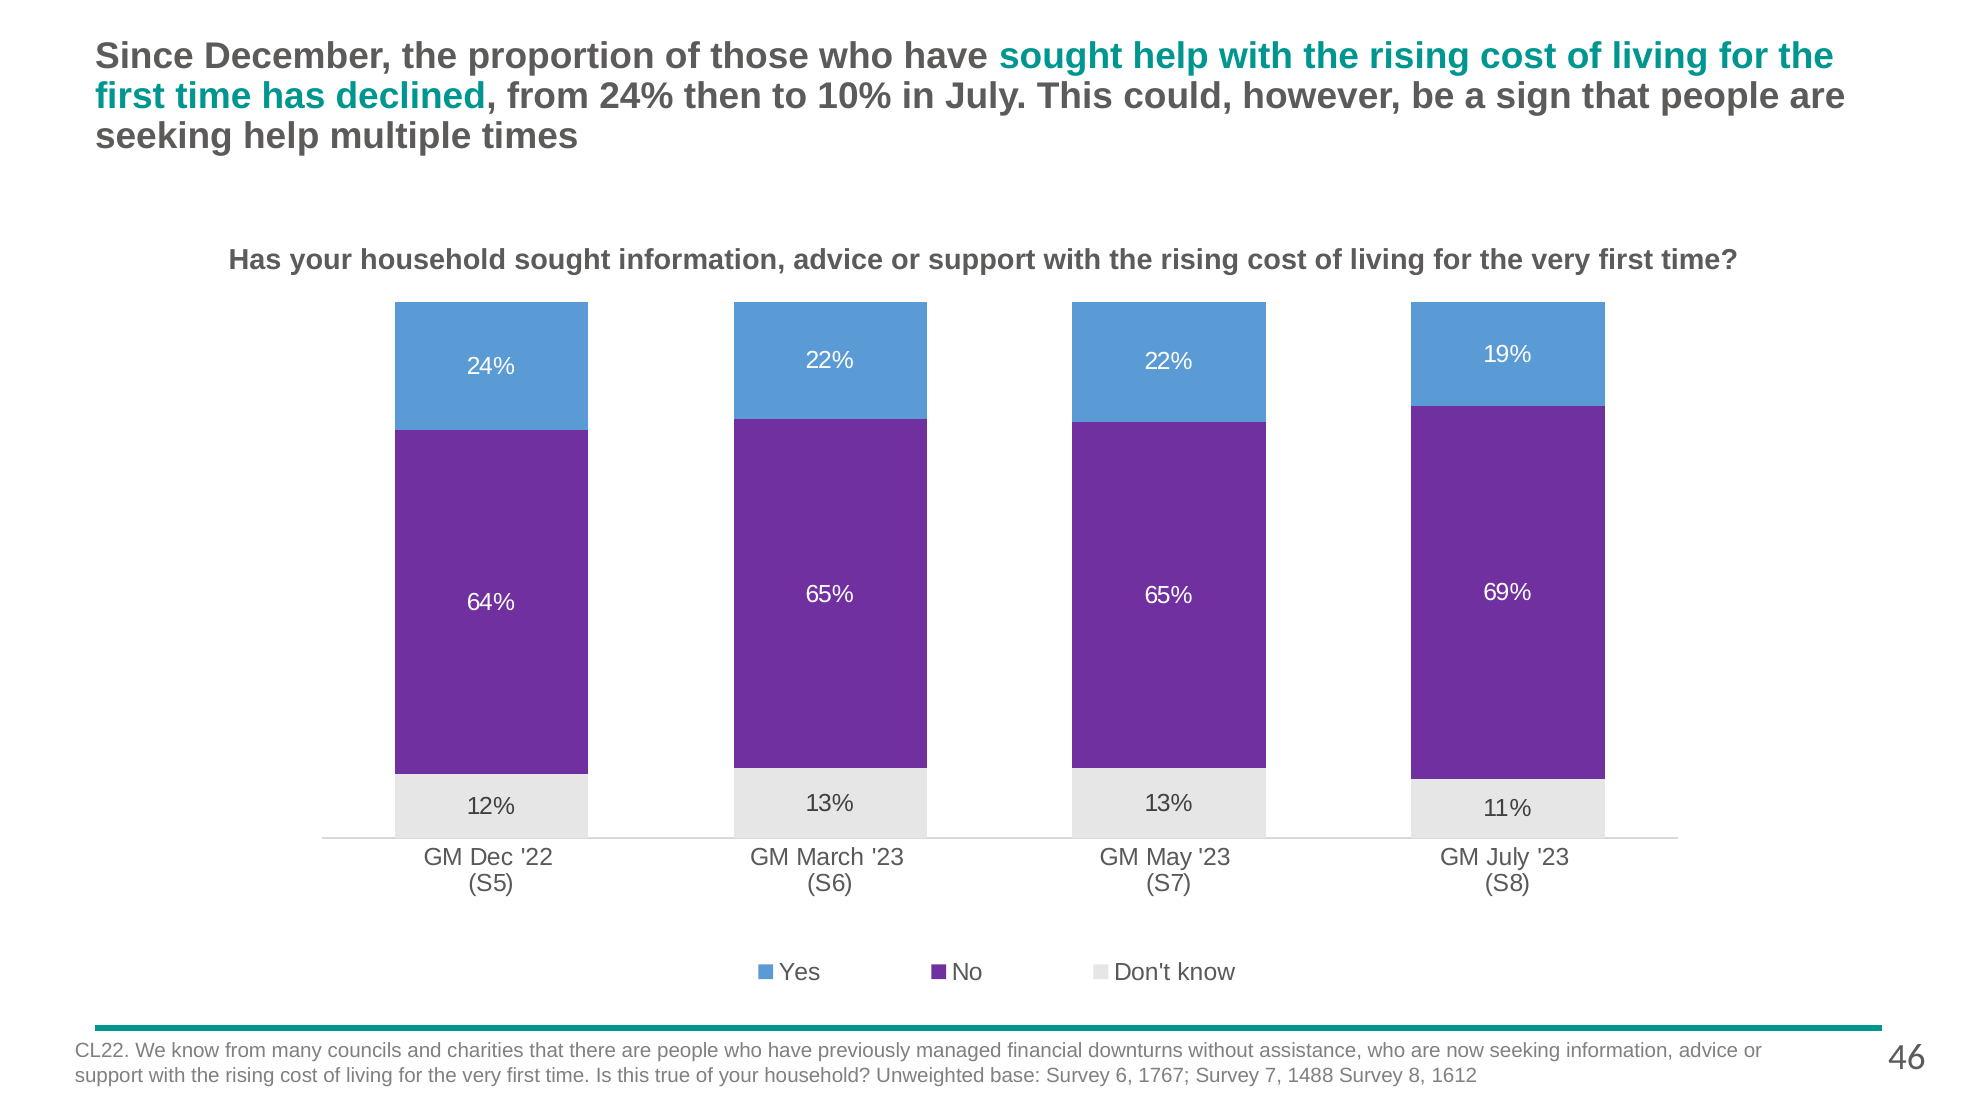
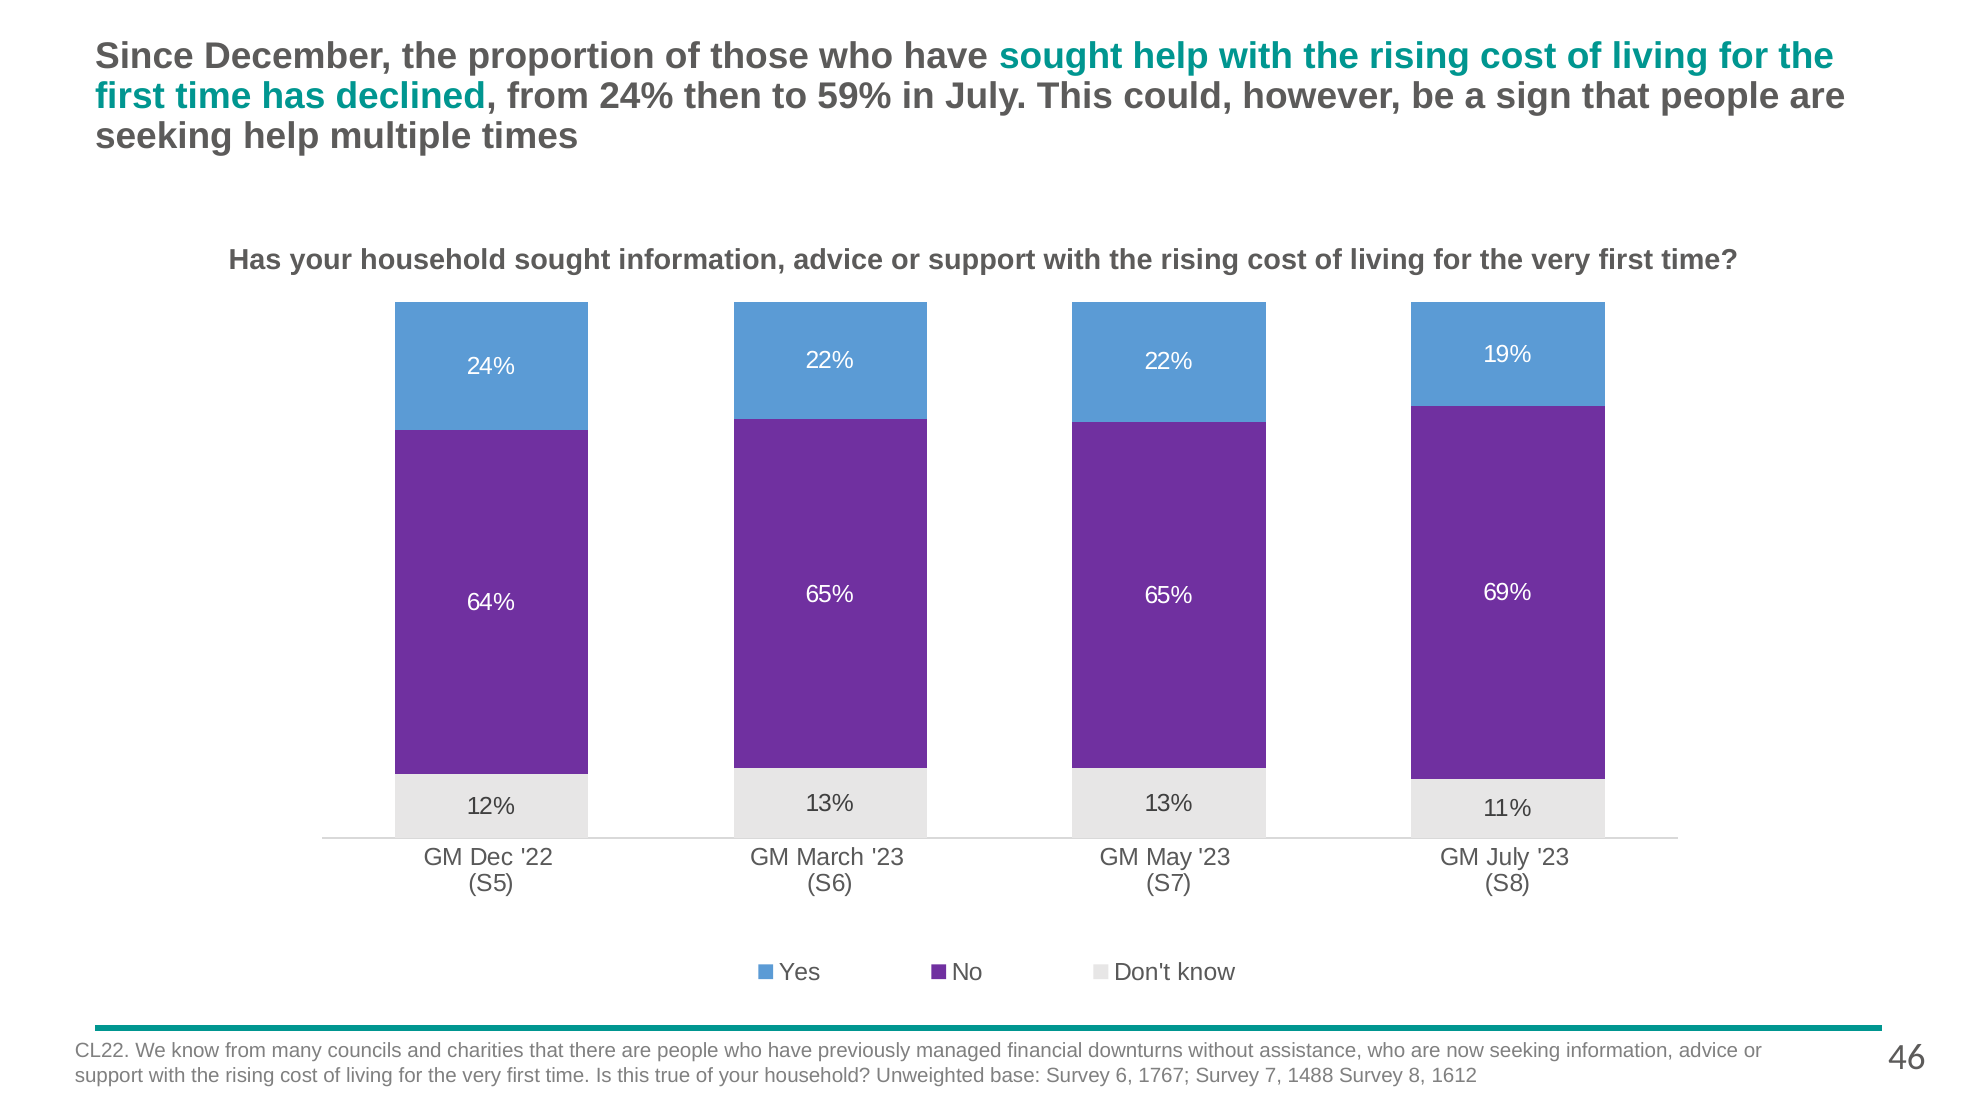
10%: 10% -> 59%
